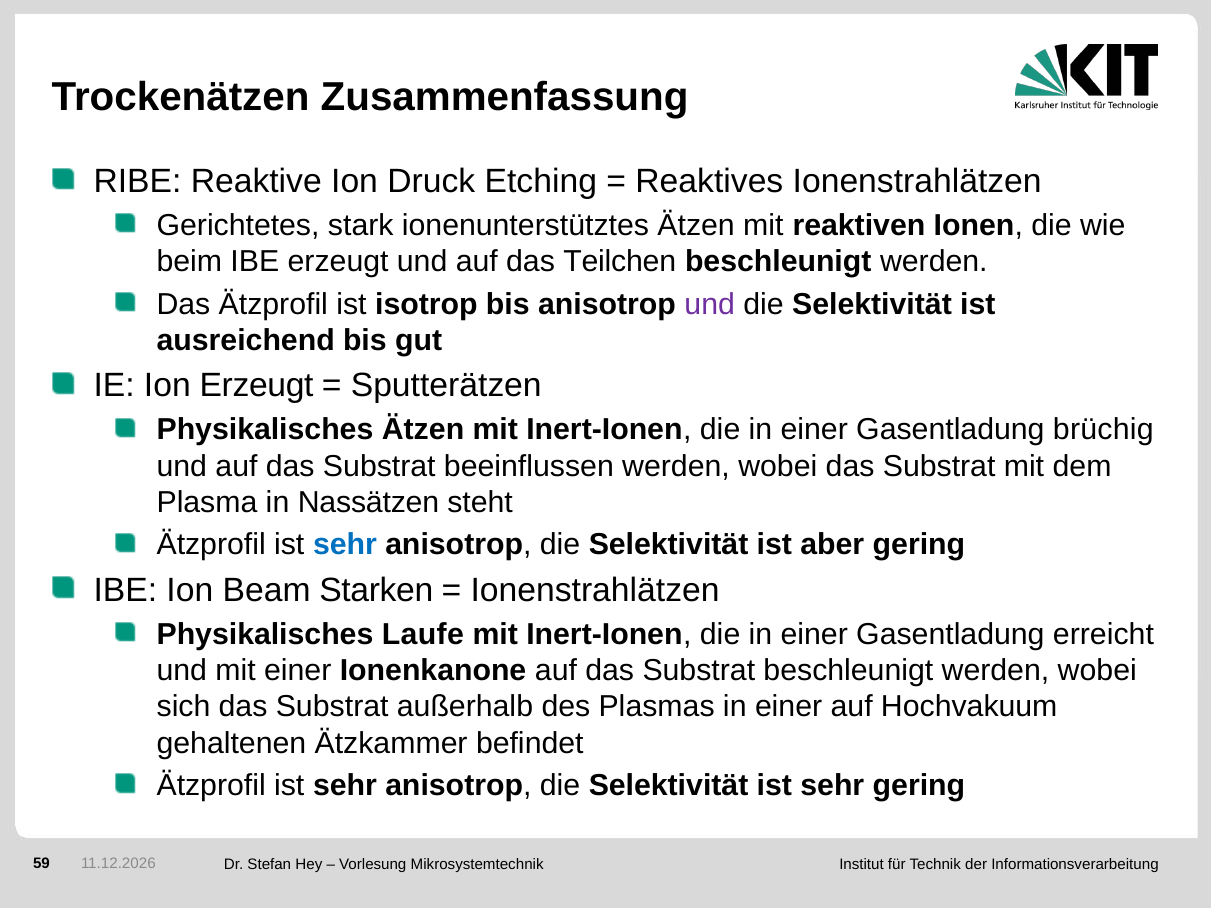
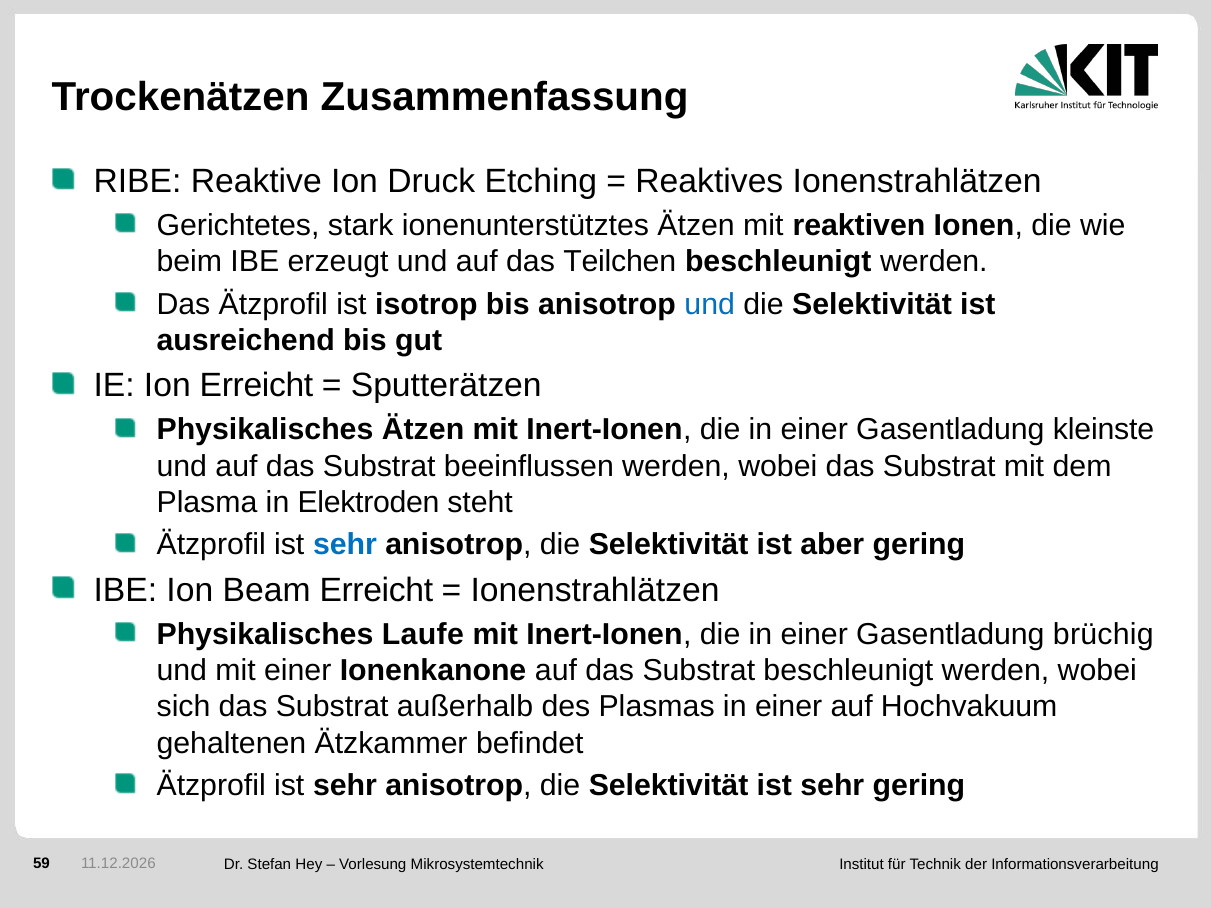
und at (710, 304) colour: purple -> blue
Ion Erzeugt: Erzeugt -> Erreicht
brüchig: brüchig -> kleinste
Nassätzen: Nassätzen -> Elektroden
Beam Starken: Starken -> Erreicht
erreicht: erreicht -> brüchig
